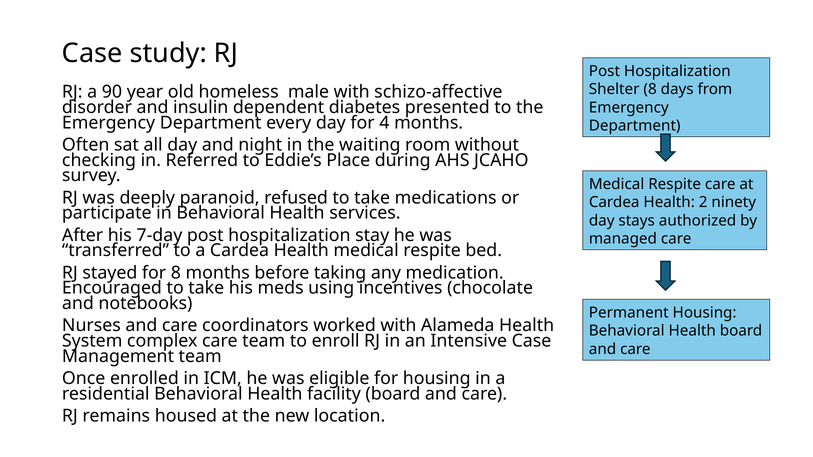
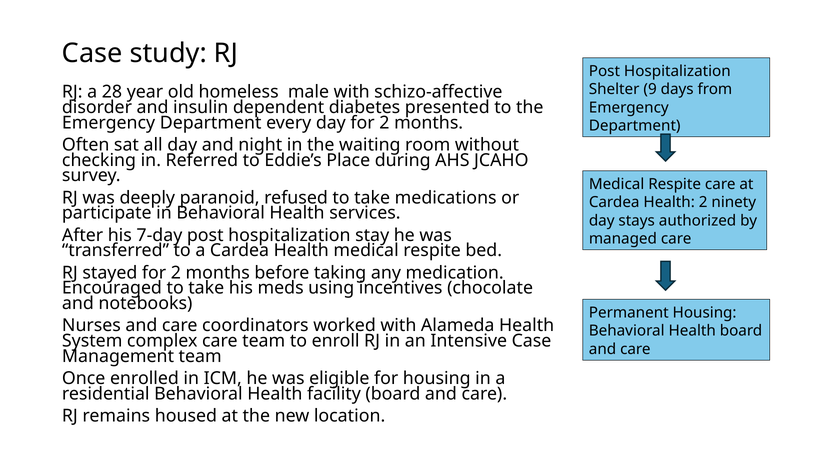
Shelter 8: 8 -> 9
90: 90 -> 28
day for 4: 4 -> 2
stayed for 8: 8 -> 2
